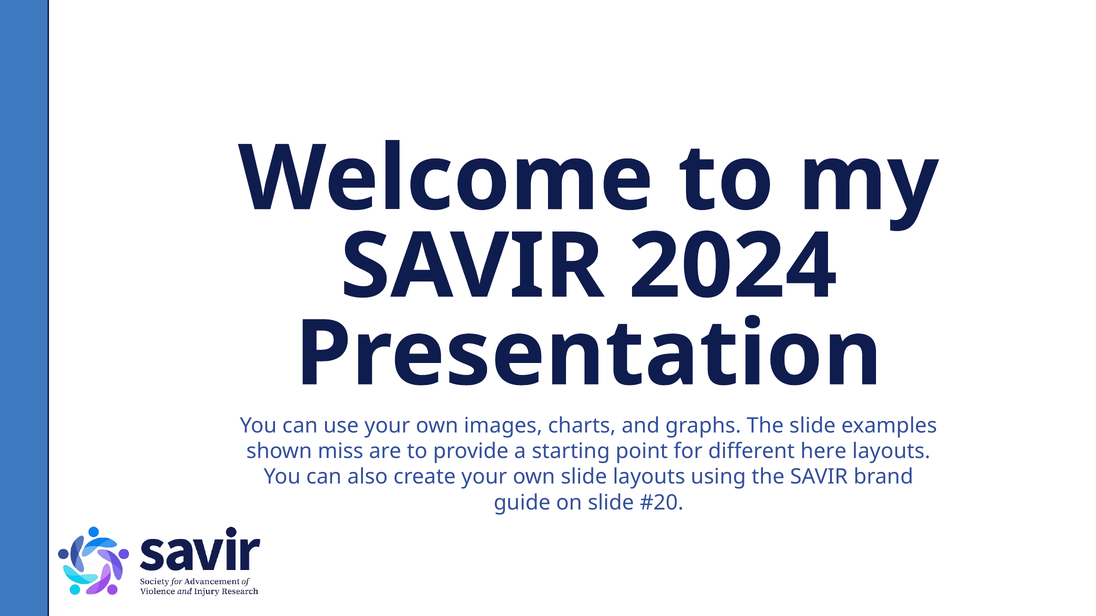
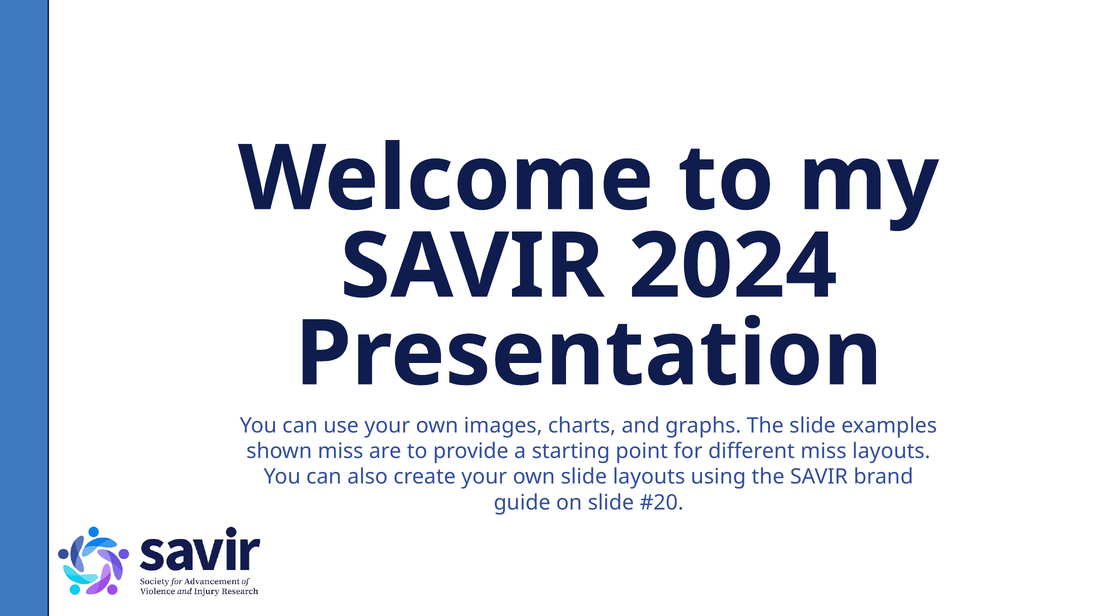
different here: here -> miss
